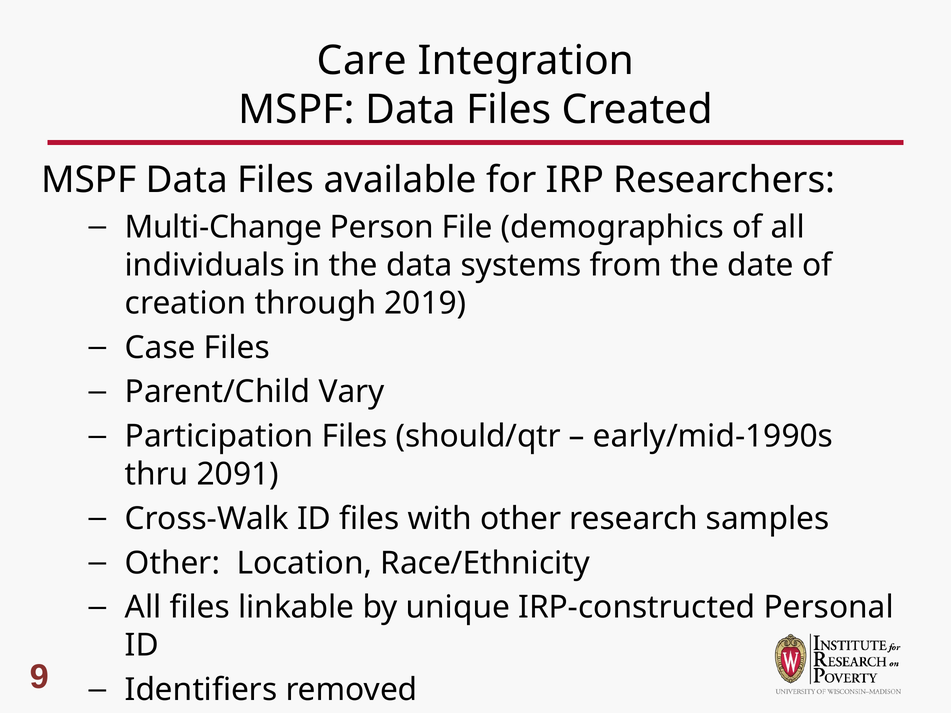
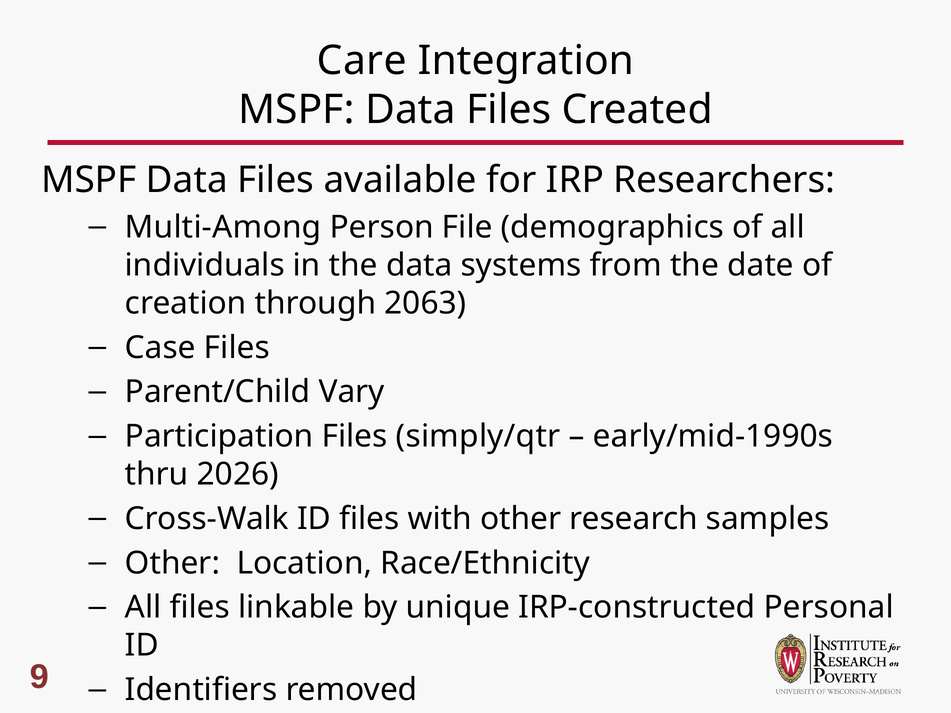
Multi-Change: Multi-Change -> Multi-Among
2019: 2019 -> 2063
should/qtr: should/qtr -> simply/qtr
2091: 2091 -> 2026
